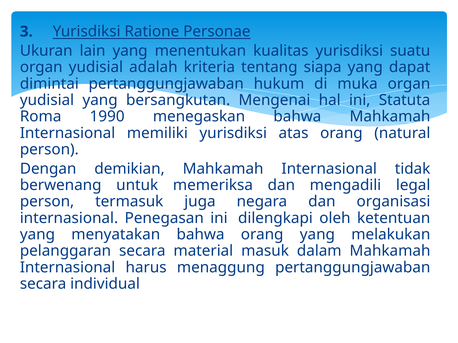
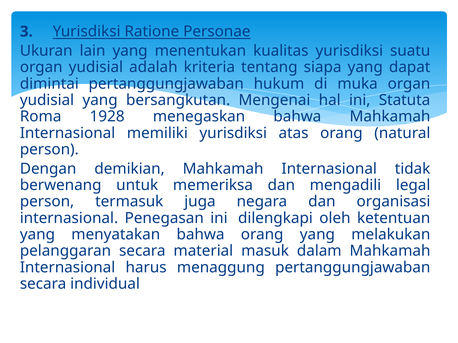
1990: 1990 -> 1928
